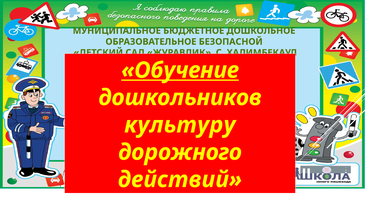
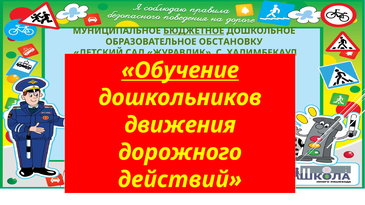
БЮДЖЕТНОЕ underline: none -> present
БЕЗОПАСНОЙ: БЕЗОПАСНОЙ -> ОБСТАНОВКУ
культуру: культуру -> движения
